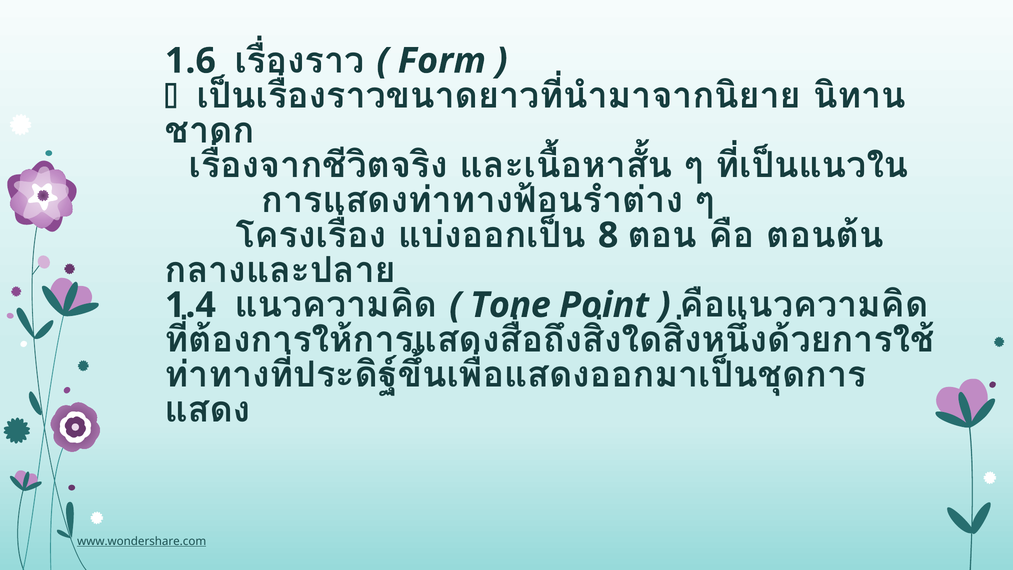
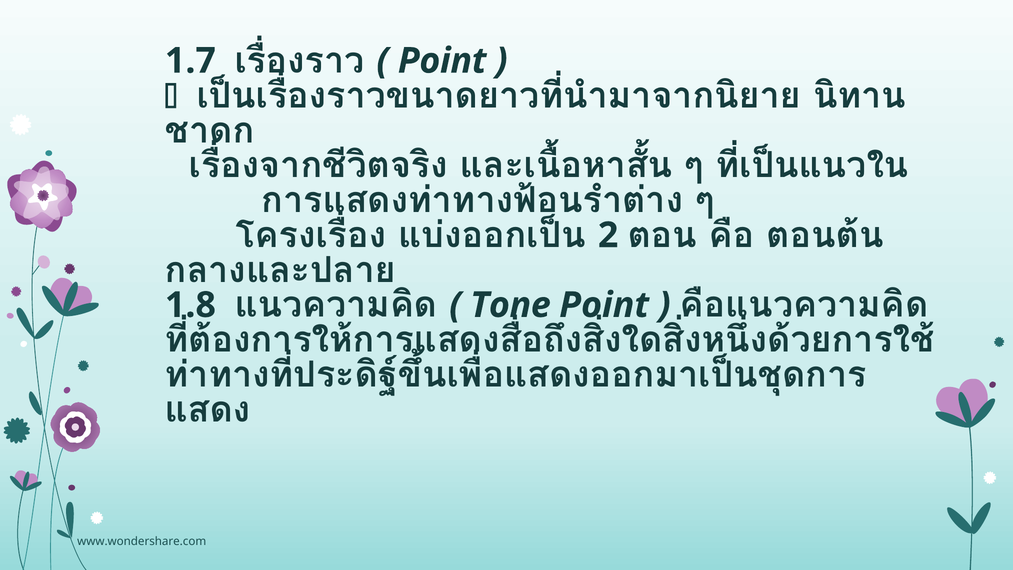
Form at (442, 61): Form -> Point
1.6: 1.6 -> 1.7
8: 8 -> 2
1.4: 1.4 -> 1.8
www.wondershare.com underline: present -> none
